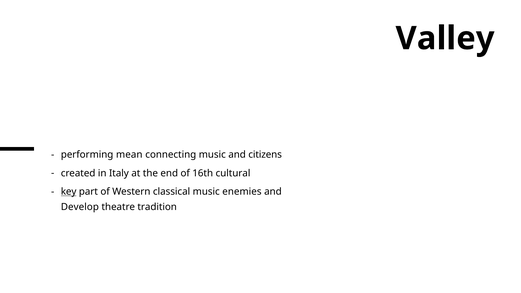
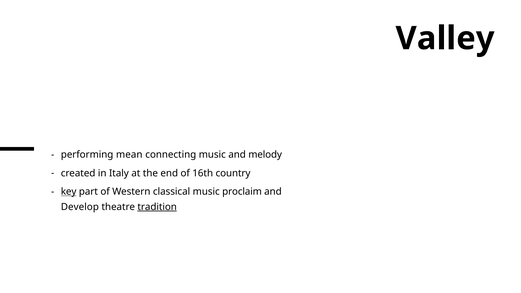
citizens: citizens -> melody
cultural: cultural -> country
enemies: enemies -> proclaim
tradition underline: none -> present
